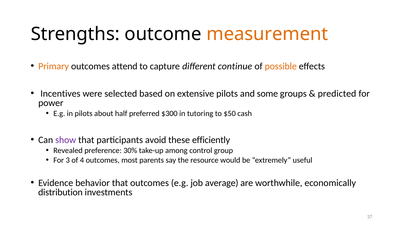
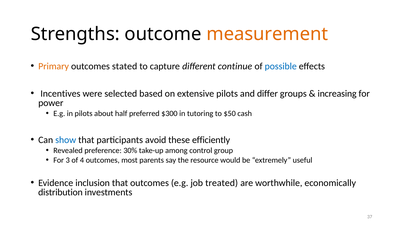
attend: attend -> stated
possible colour: orange -> blue
some: some -> differ
predicted: predicted -> increasing
show colour: purple -> blue
behavior: behavior -> inclusion
average: average -> treated
